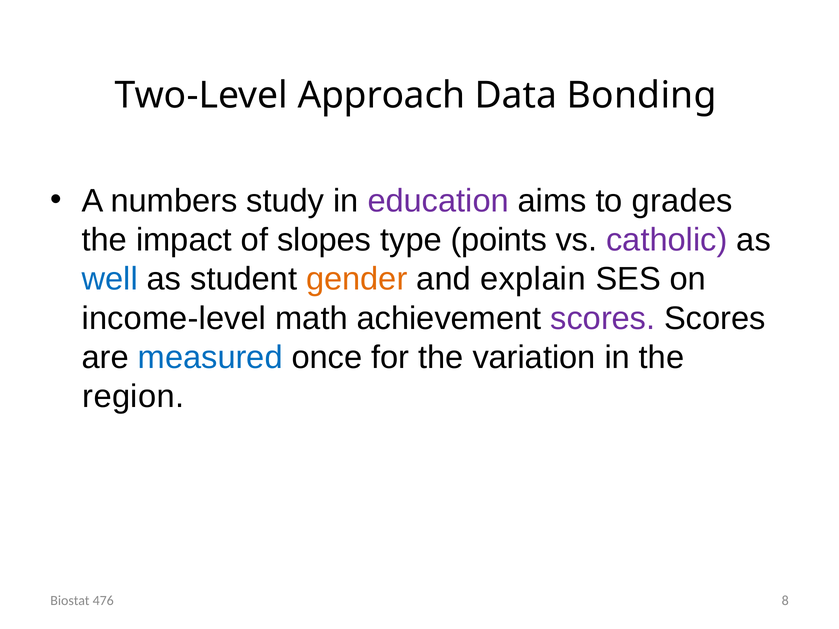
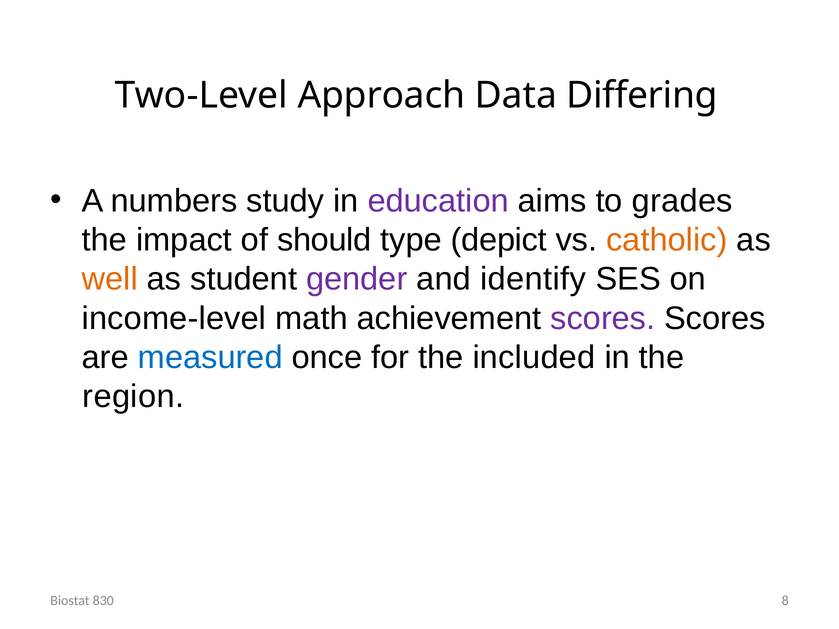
Bonding: Bonding -> Differing
slopes: slopes -> should
points: points -> depict
catholic colour: purple -> orange
well colour: blue -> orange
gender colour: orange -> purple
explain: explain -> identify
variation: variation -> included
476: 476 -> 830
